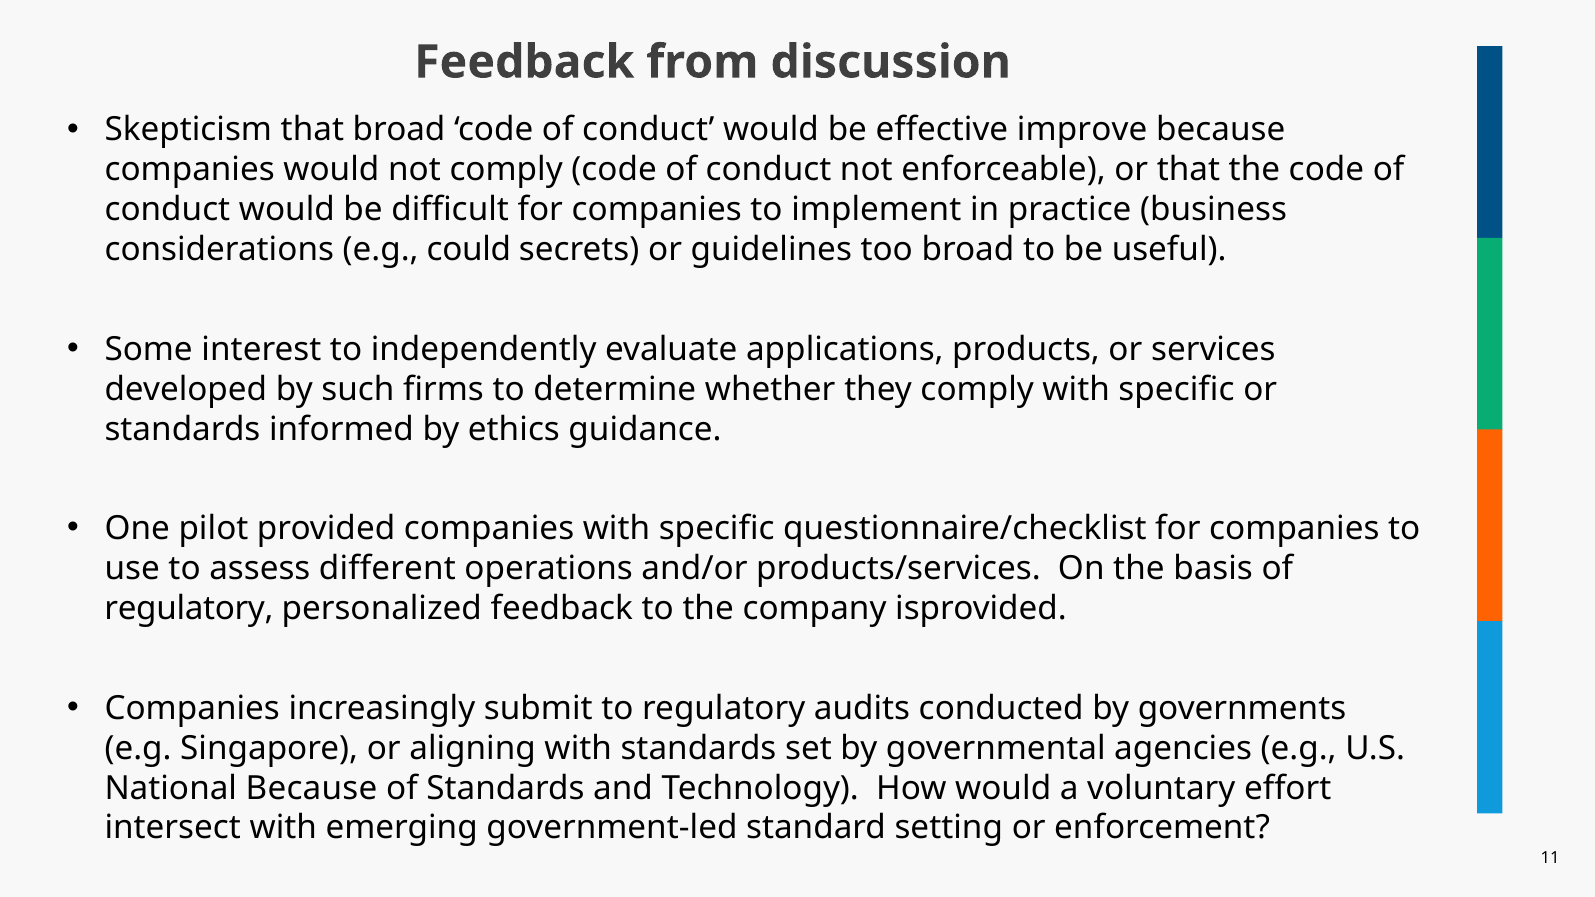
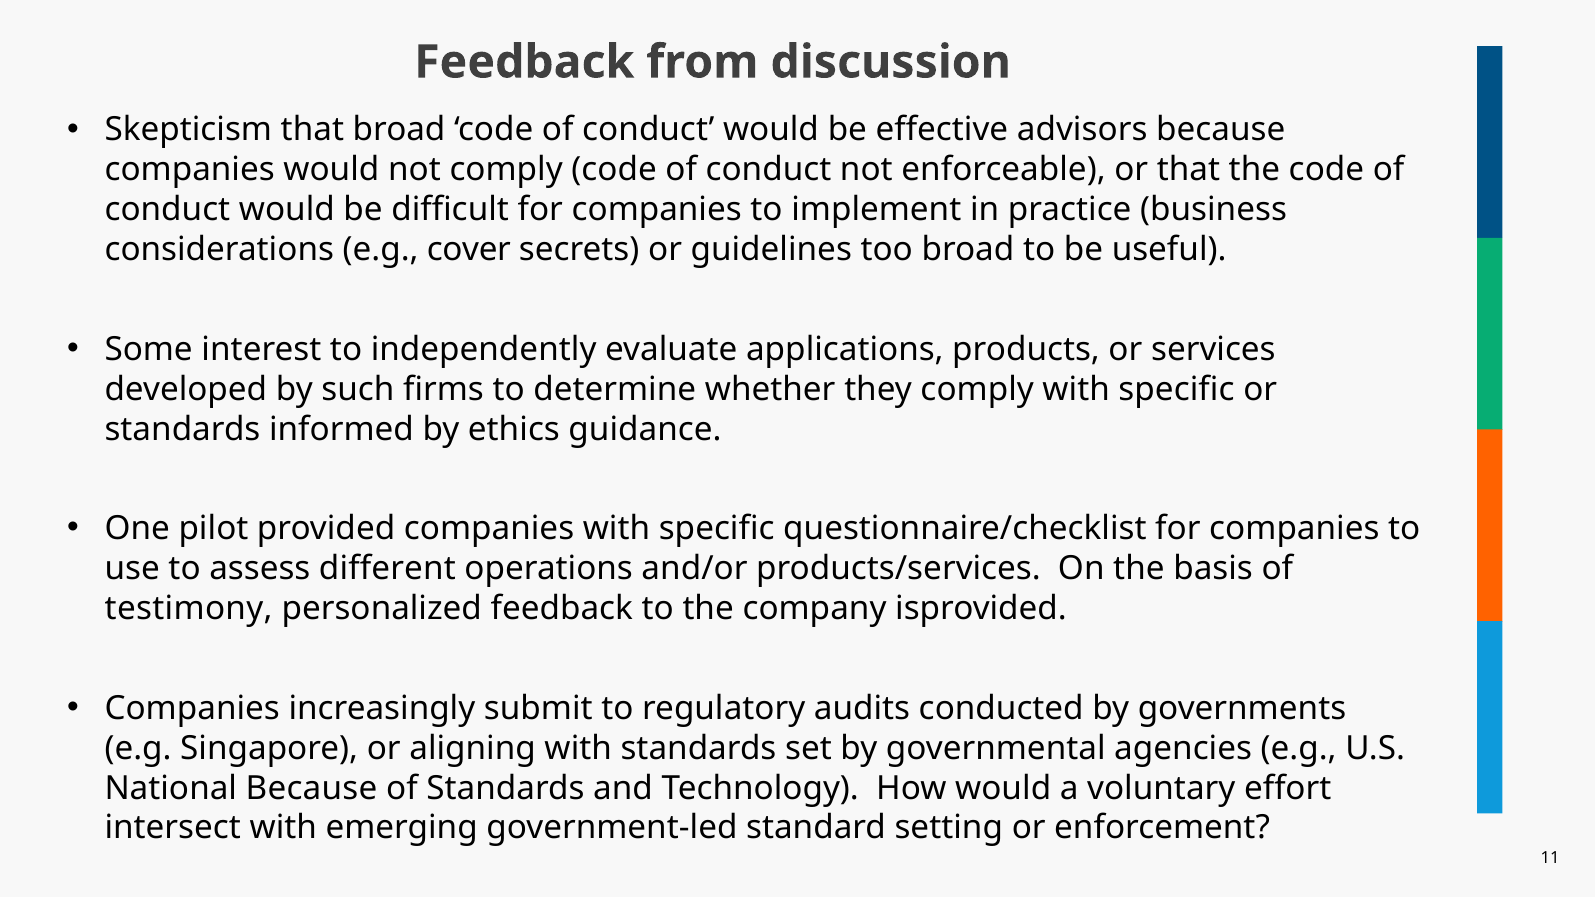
improve: improve -> advisors
could: could -> cover
regulatory at (189, 609): regulatory -> testimony
